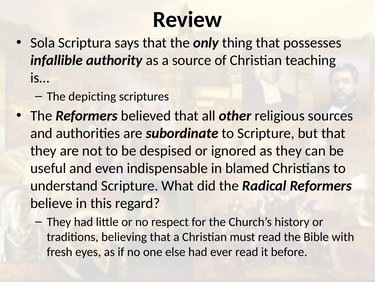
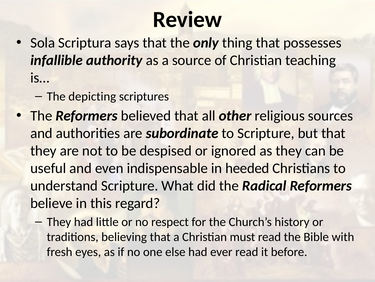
blamed: blamed -> heeded
